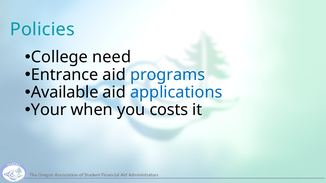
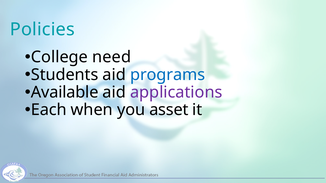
Entrance: Entrance -> Students
applications colour: blue -> purple
Your: Your -> Each
costs: costs -> asset
